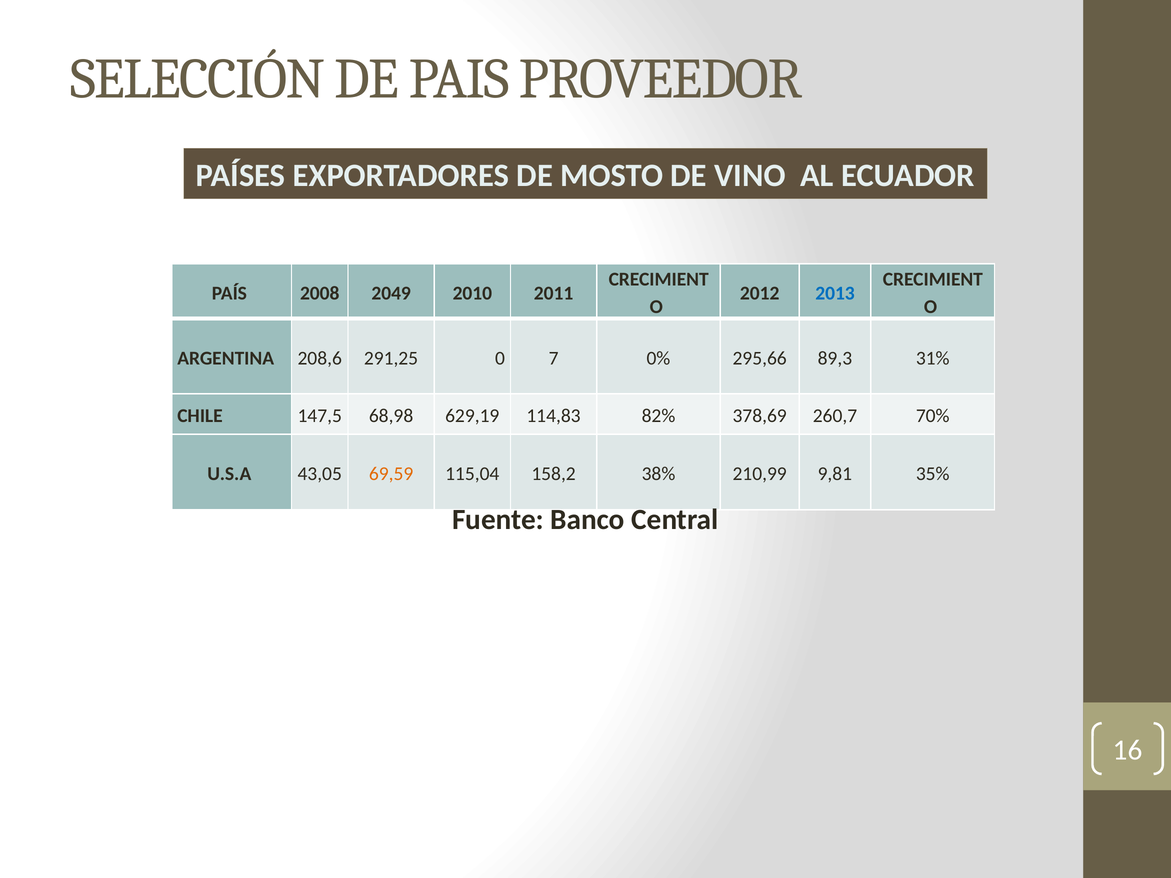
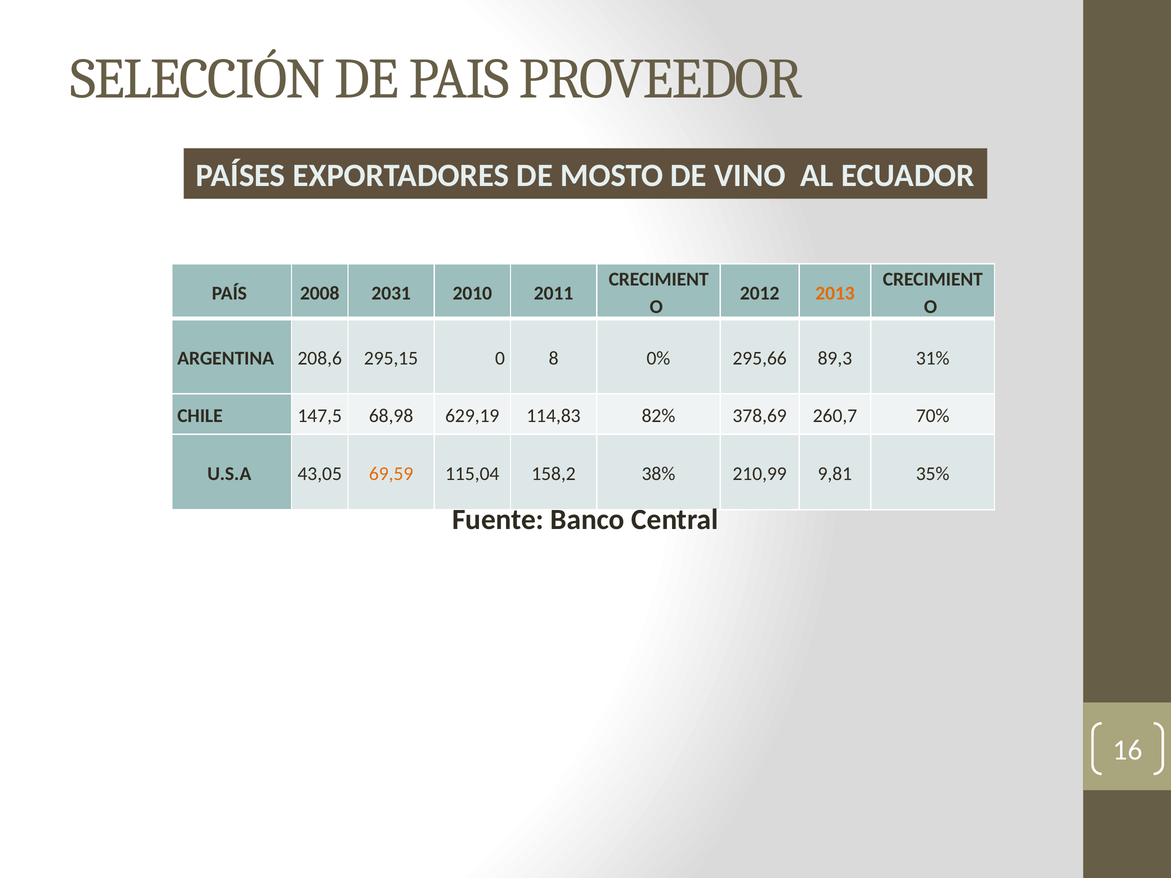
2049: 2049 -> 2031
2013 colour: blue -> orange
291,25: 291,25 -> 295,15
7: 7 -> 8
